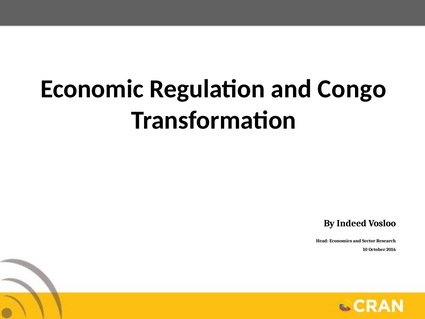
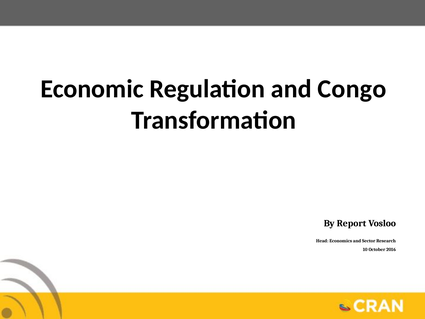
Indeed: Indeed -> Report
